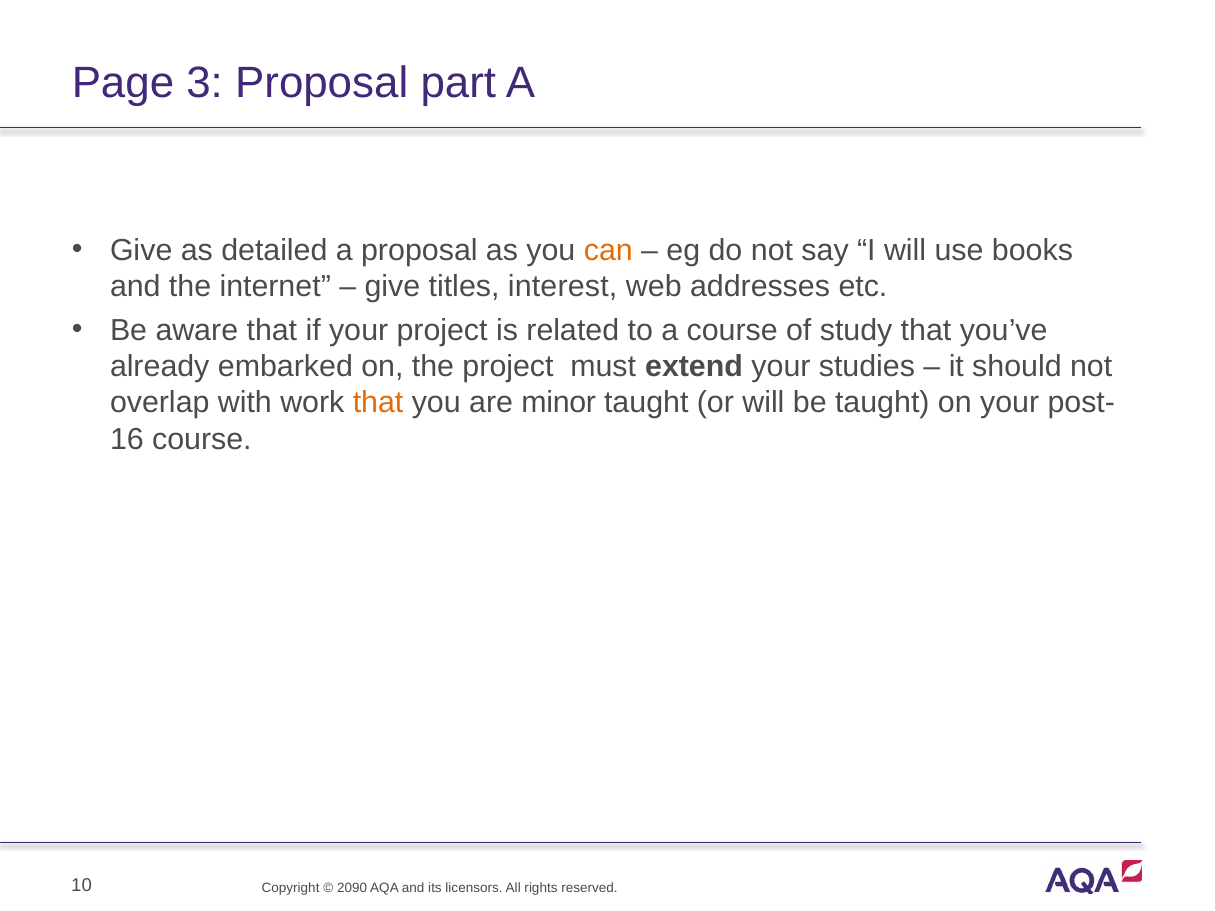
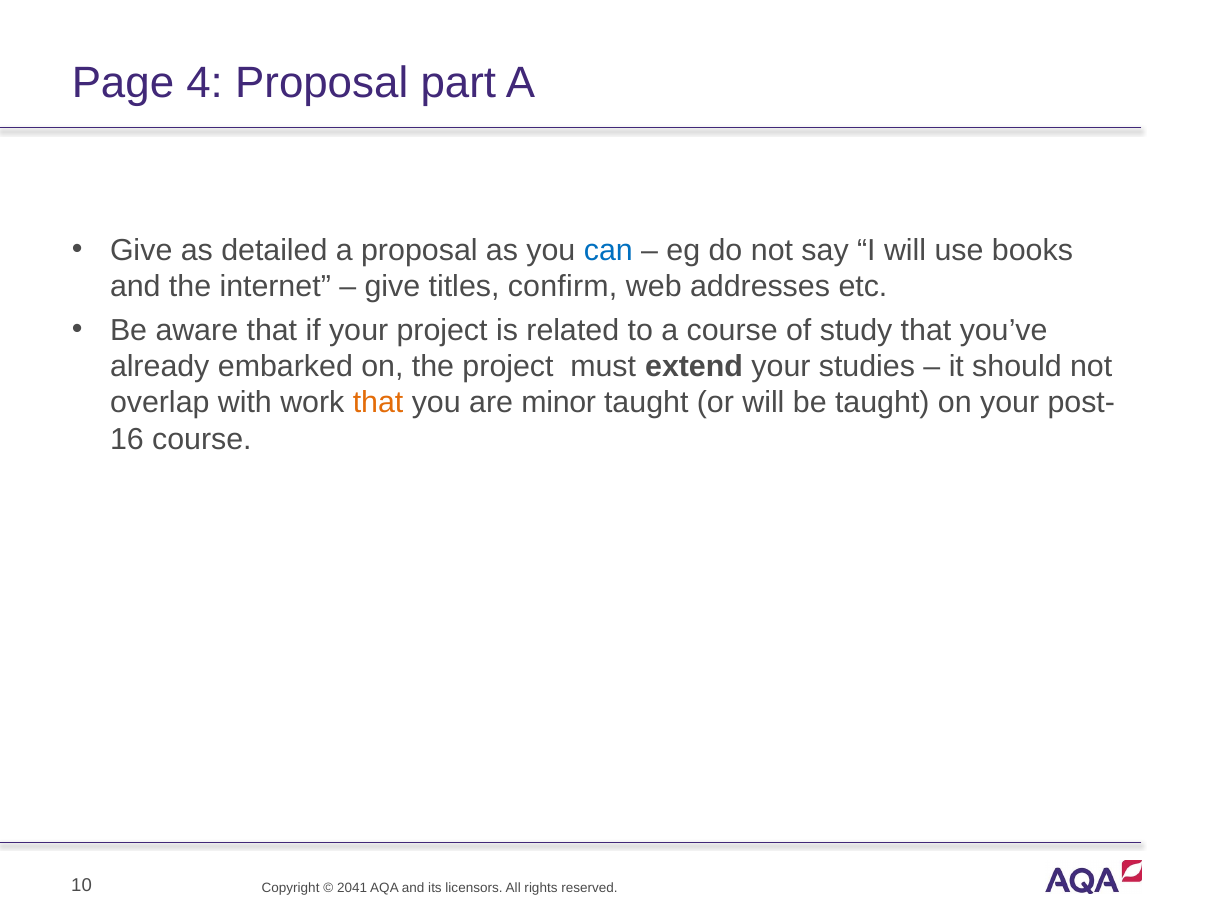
3: 3 -> 4
can colour: orange -> blue
interest: interest -> confirm
2090: 2090 -> 2041
